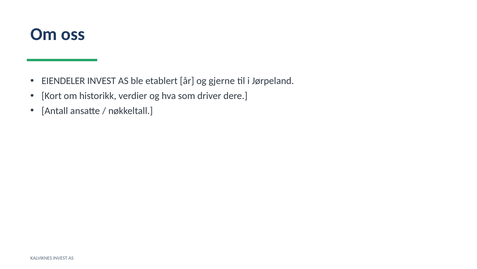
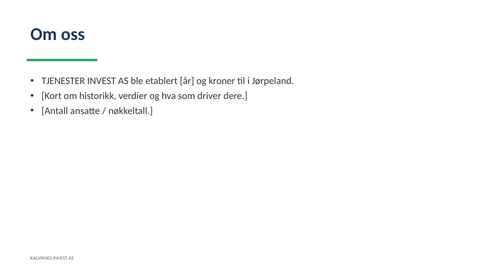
EIENDELER: EIENDELER -> TJENESTER
gjerne: gjerne -> kroner
